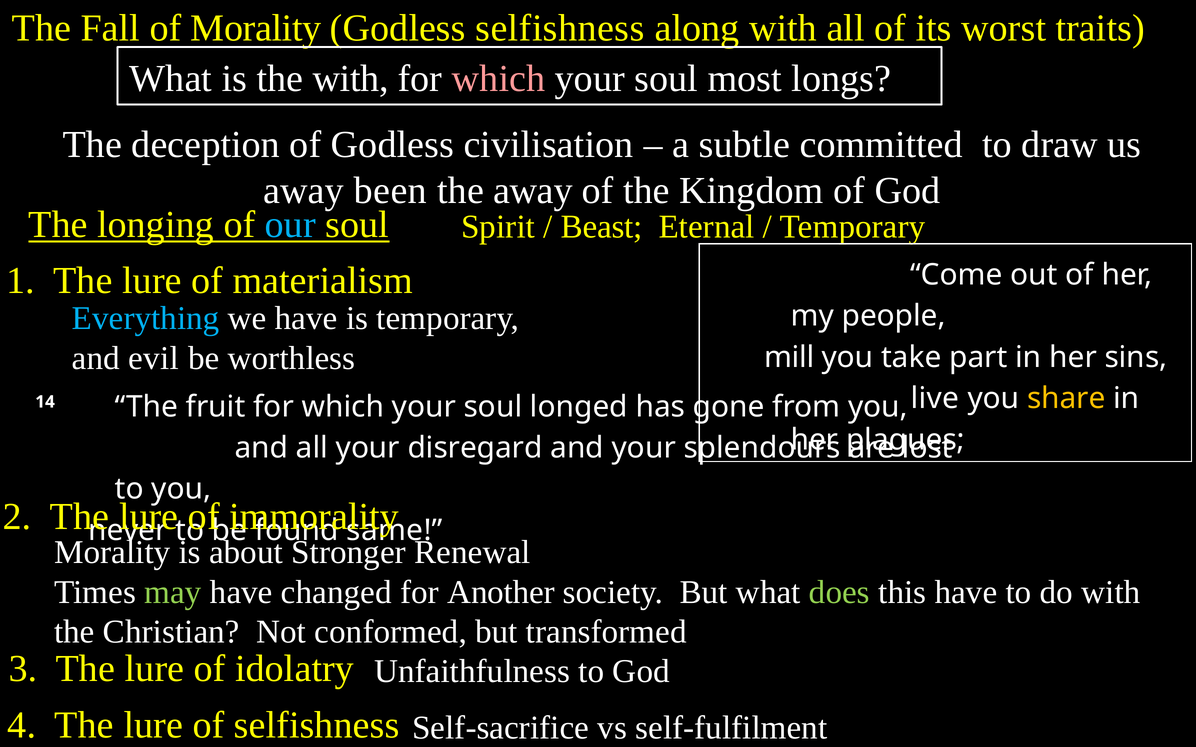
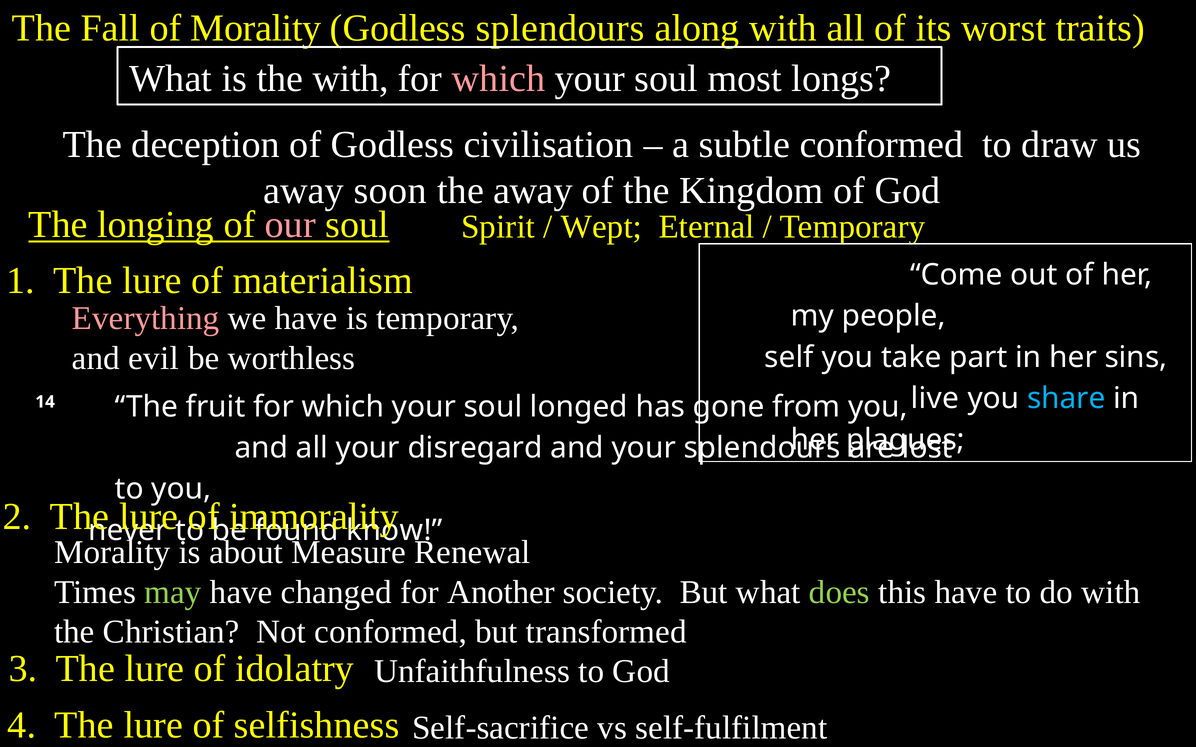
Godless selfishness: selfishness -> splendours
subtle committed: committed -> conformed
been: been -> soon
our colour: light blue -> pink
Beast: Beast -> Wept
Everything colour: light blue -> pink
mill: mill -> self
share colour: yellow -> light blue
same: same -> know
Stronger: Stronger -> Measure
